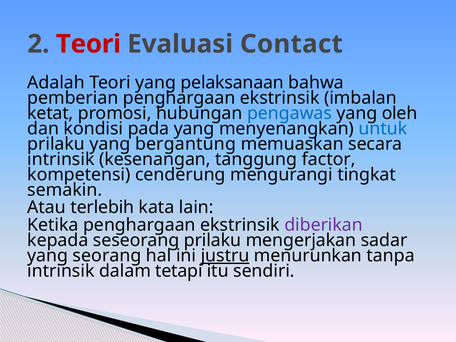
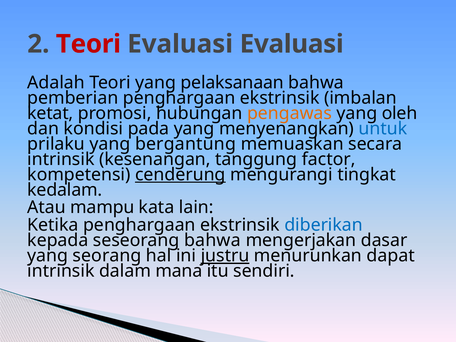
Evaluasi Contact: Contact -> Evaluasi
pengawas colour: blue -> orange
cenderung underline: none -> present
semakin: semakin -> kedalam
terlebih: terlebih -> mampu
diberikan colour: purple -> blue
seseorang prilaku: prilaku -> bahwa
sadar: sadar -> dasar
tanpa: tanpa -> dapat
tetapi: tetapi -> mana
